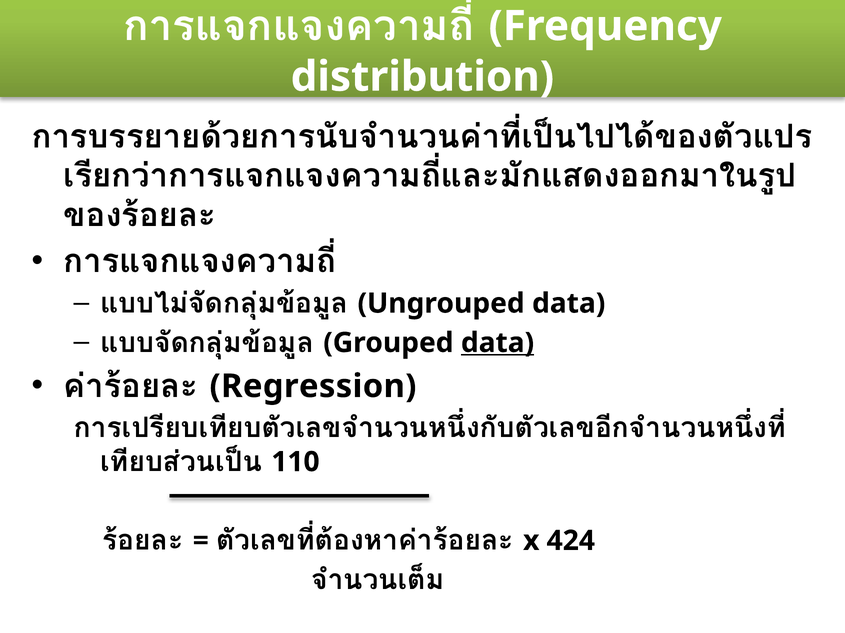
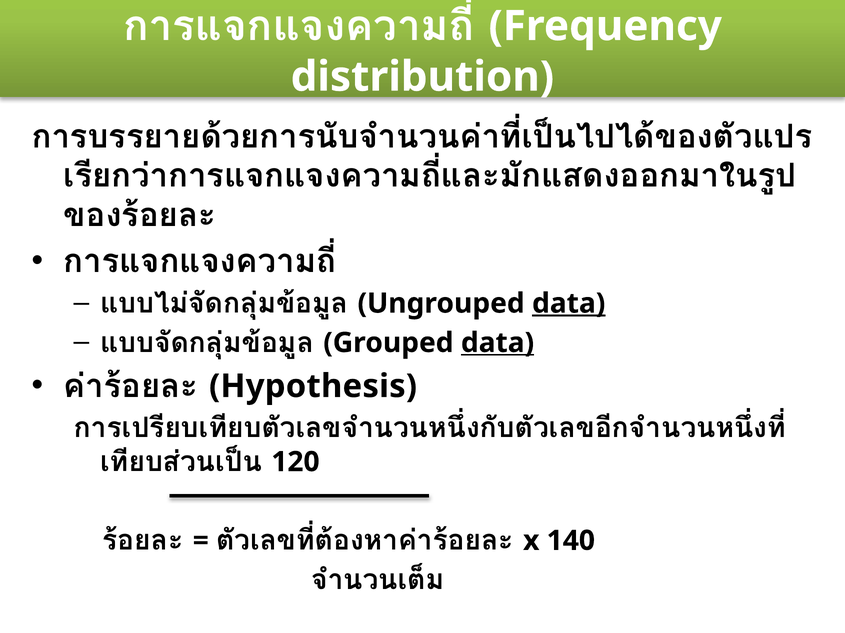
data at (569, 304) underline: none -> present
Regression: Regression -> Hypothesis
110: 110 -> 120
424: 424 -> 140
